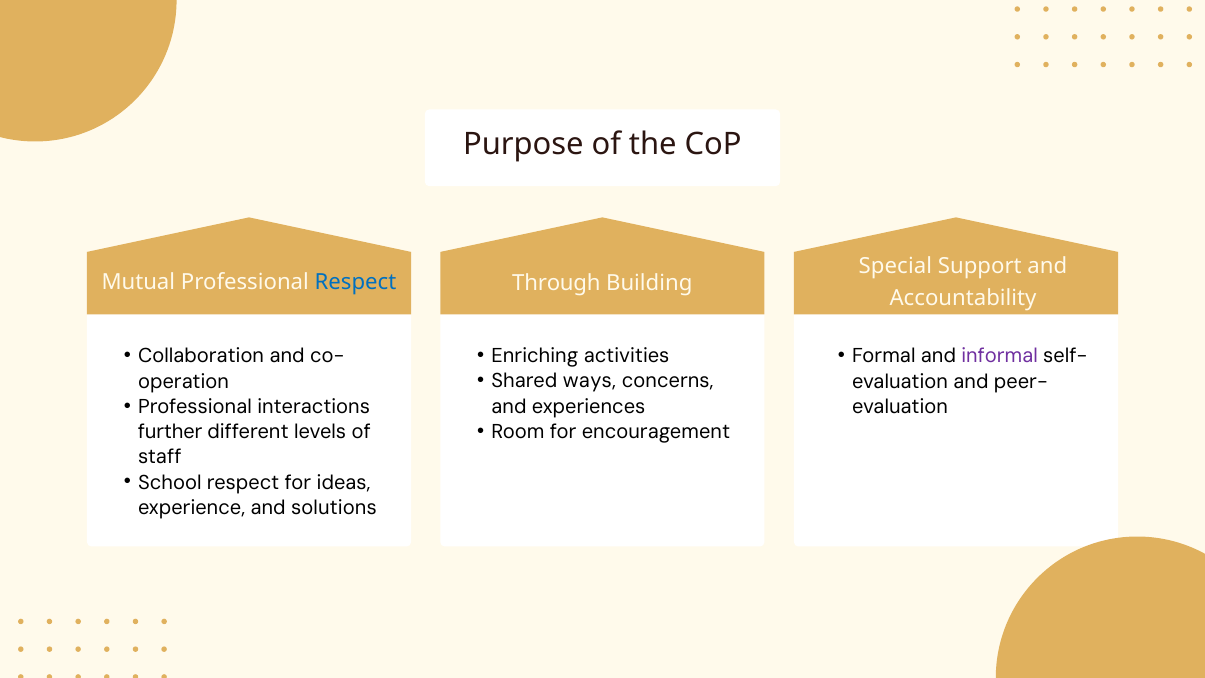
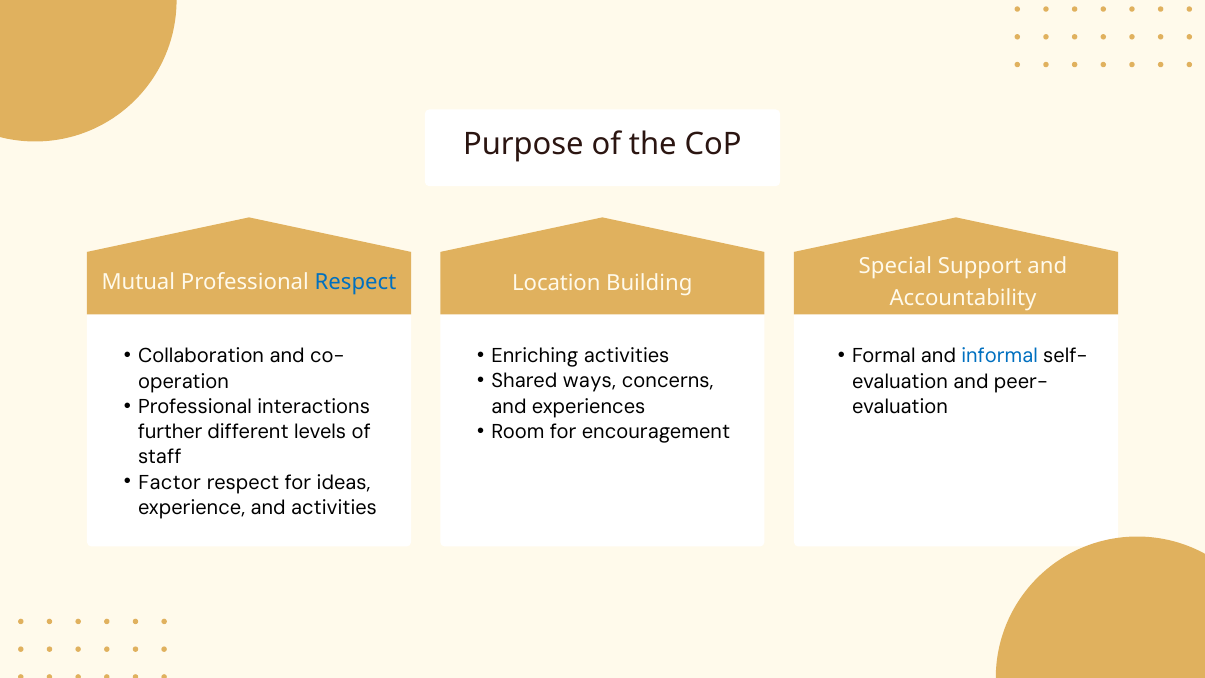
Through: Through -> Location
informal colour: purple -> blue
School: School -> Factor
and solutions: solutions -> activities
